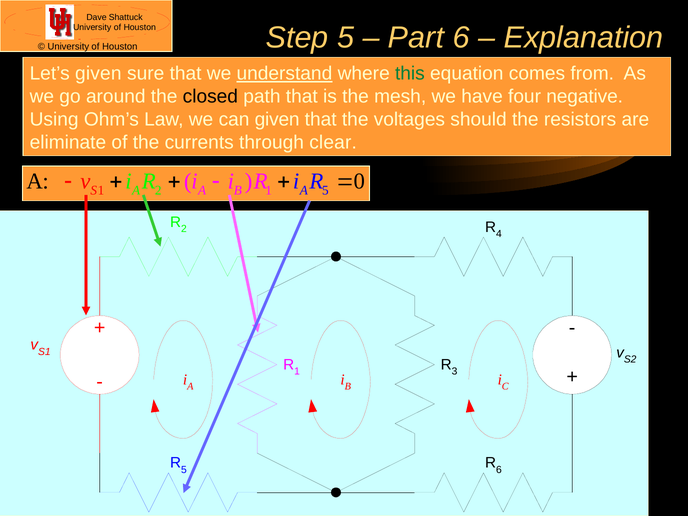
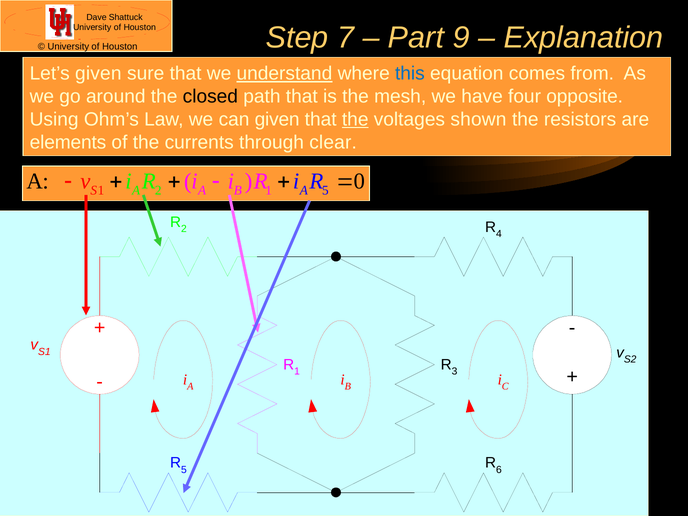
Step 5: 5 -> 7
Part 6: 6 -> 9
this colour: green -> blue
negative: negative -> opposite
the at (355, 119) underline: none -> present
should: should -> shown
eliminate: eliminate -> elements
